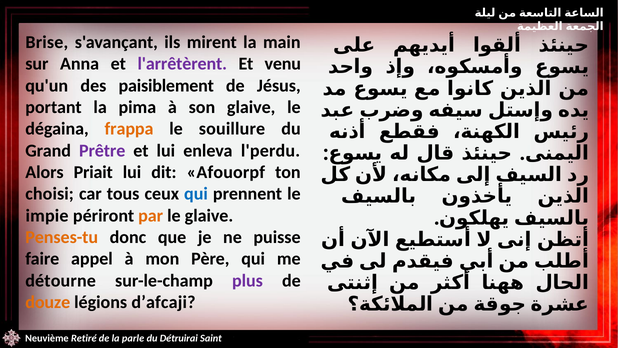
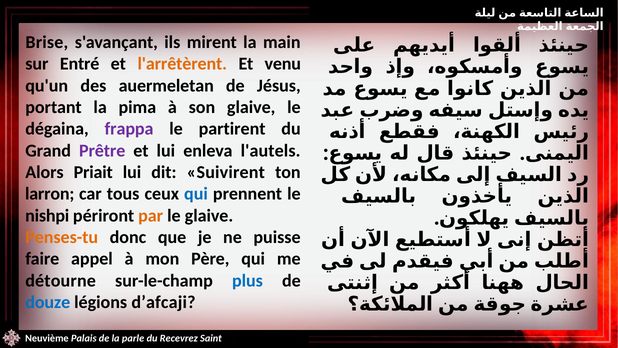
Anna: Anna -> Entré
l'arrêtèrent colour: purple -> orange
paisiblement: paisiblement -> auermeletan
frappa colour: orange -> purple
souillure: souillure -> partirent
l'perdu: l'perdu -> l'autels
Afouorpf: Afouorpf -> Suivirent
choisi: choisi -> larron
impie: impie -> nishpi
plus colour: purple -> blue
douze colour: orange -> blue
Retiré: Retiré -> Palais
Détruirai: Détruirai -> Recevrez
